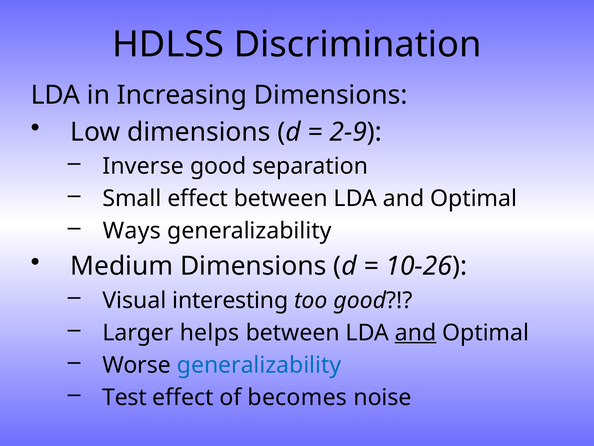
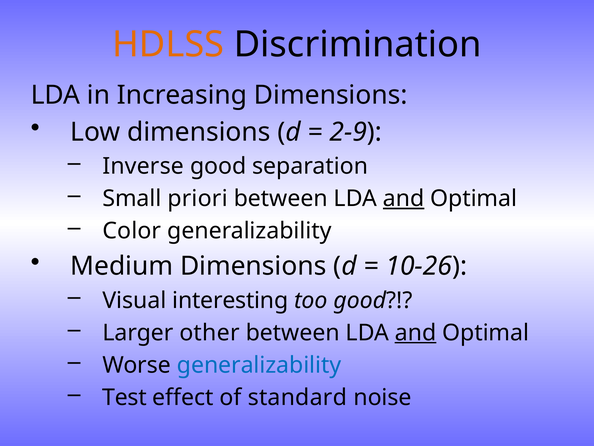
HDLSS colour: black -> orange
Small effect: effect -> priori
and at (404, 198) underline: none -> present
Ways: Ways -> Color
helps: helps -> other
becomes: becomes -> standard
